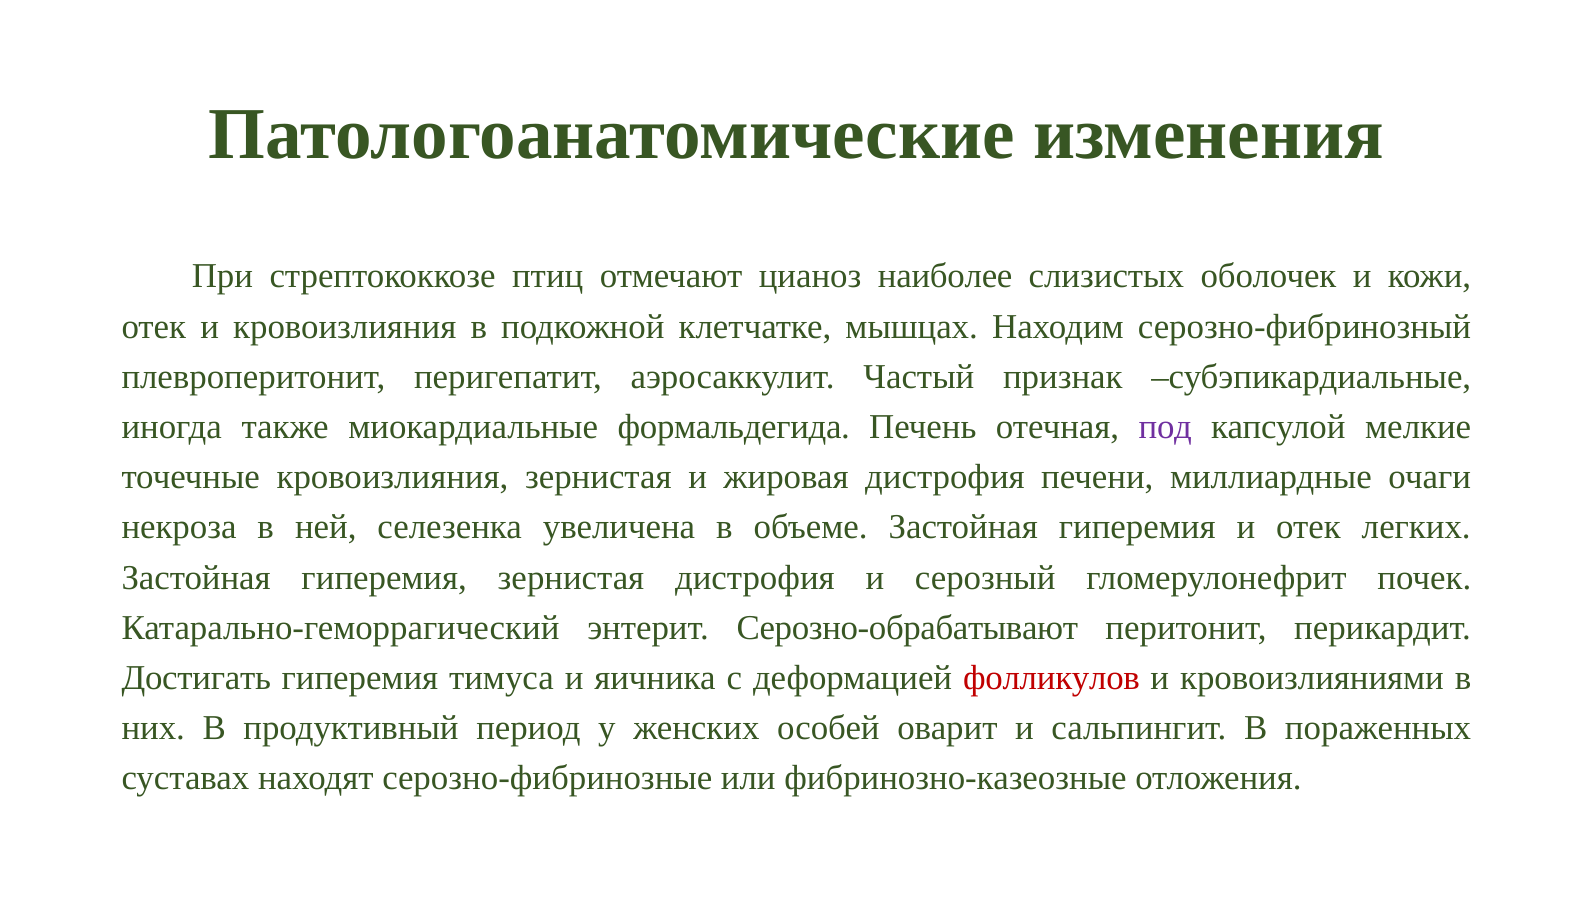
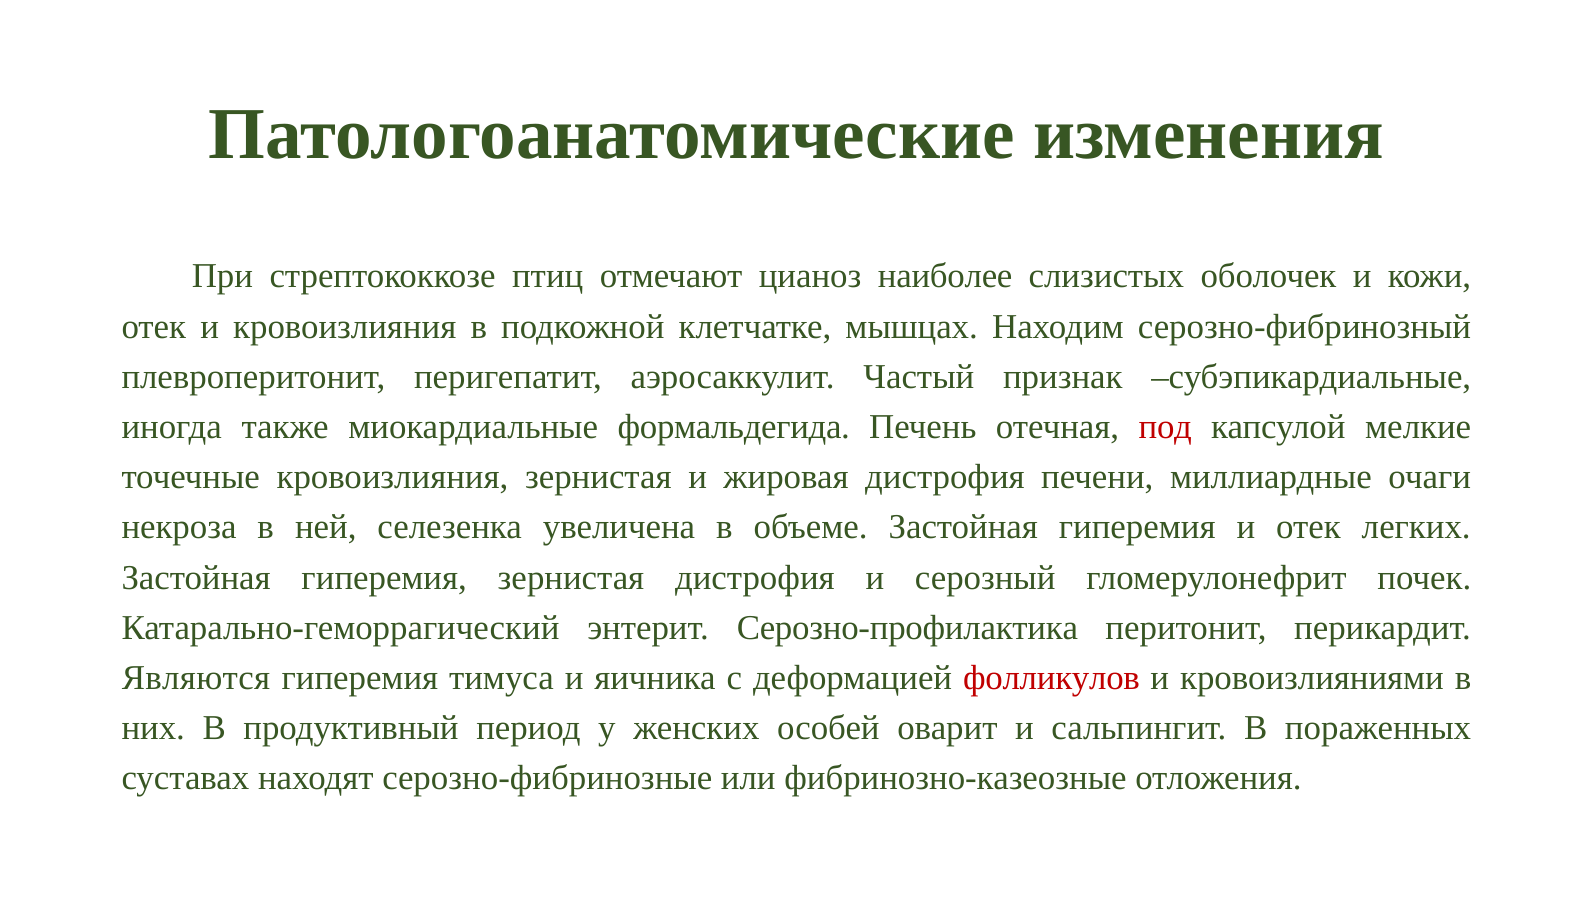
под colour: purple -> red
Серозно-обрабатывают: Серозно-обрабатывают -> Серозно-профилактика
Достигать: Достигать -> Являются
